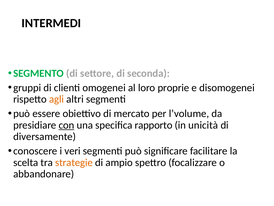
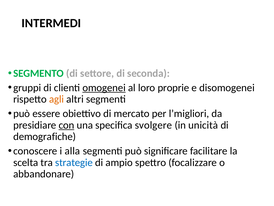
omogenei underline: none -> present
l’volume: l’volume -> l’migliori
rapporto: rapporto -> svolgere
diversamente: diversamente -> demografiche
veri: veri -> alla
strategie colour: orange -> blue
